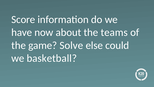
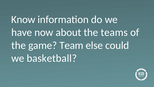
Score: Score -> Know
Solve: Solve -> Team
